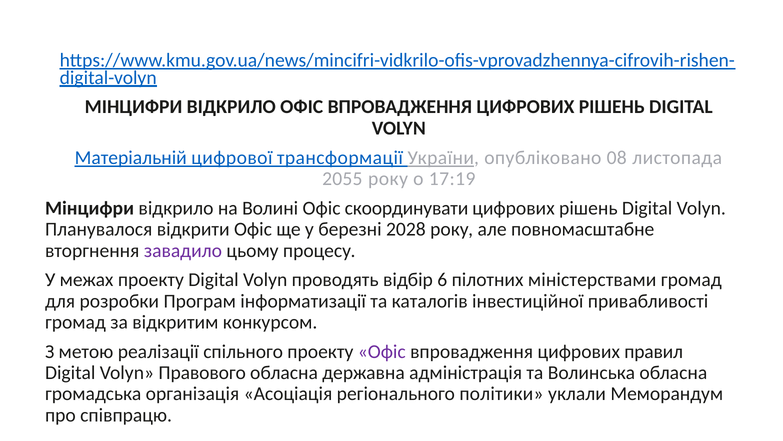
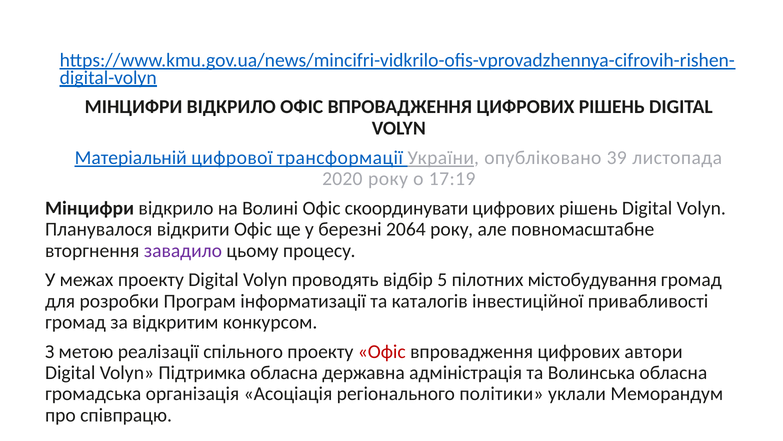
08: 08 -> 39
2055: 2055 -> 2020
2028: 2028 -> 2064
6: 6 -> 5
міністерствами: міністерствами -> містобудування
Офіс at (382, 351) colour: purple -> red
правил: правил -> автори
Правового: Правового -> Підтримка
